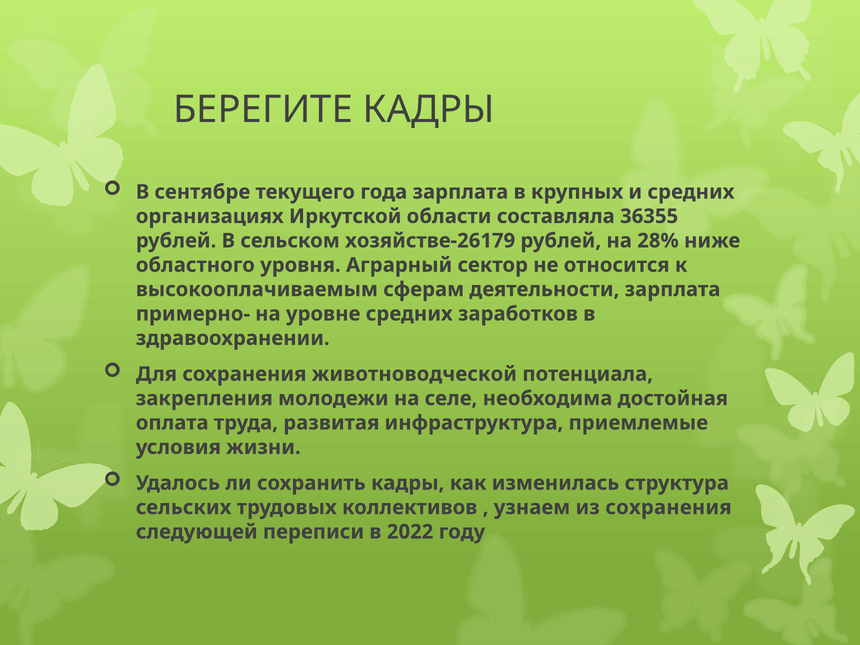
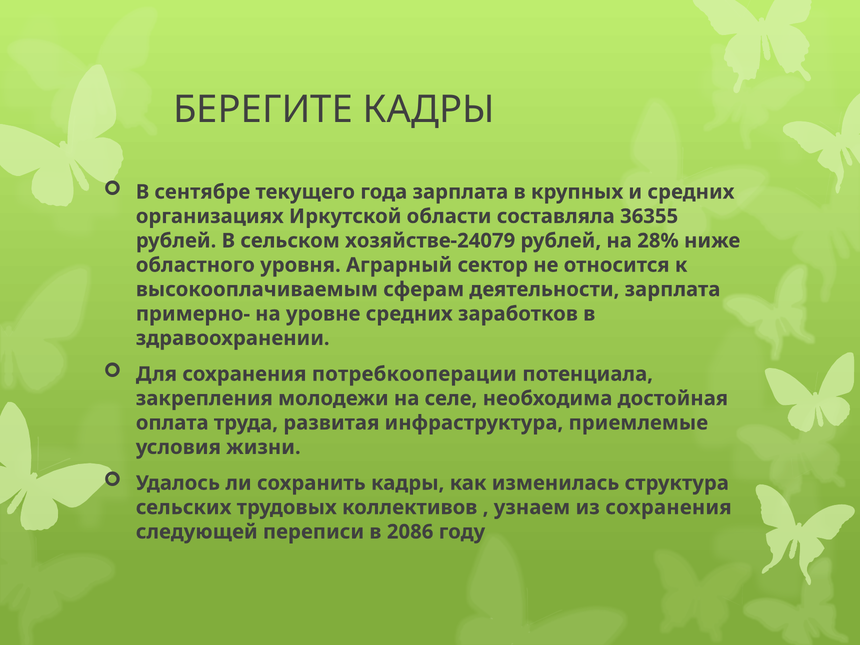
хозяйстве-26179: хозяйстве-26179 -> хозяйстве-24079
животноводческой: животноводческой -> потребкооперации
2022: 2022 -> 2086
